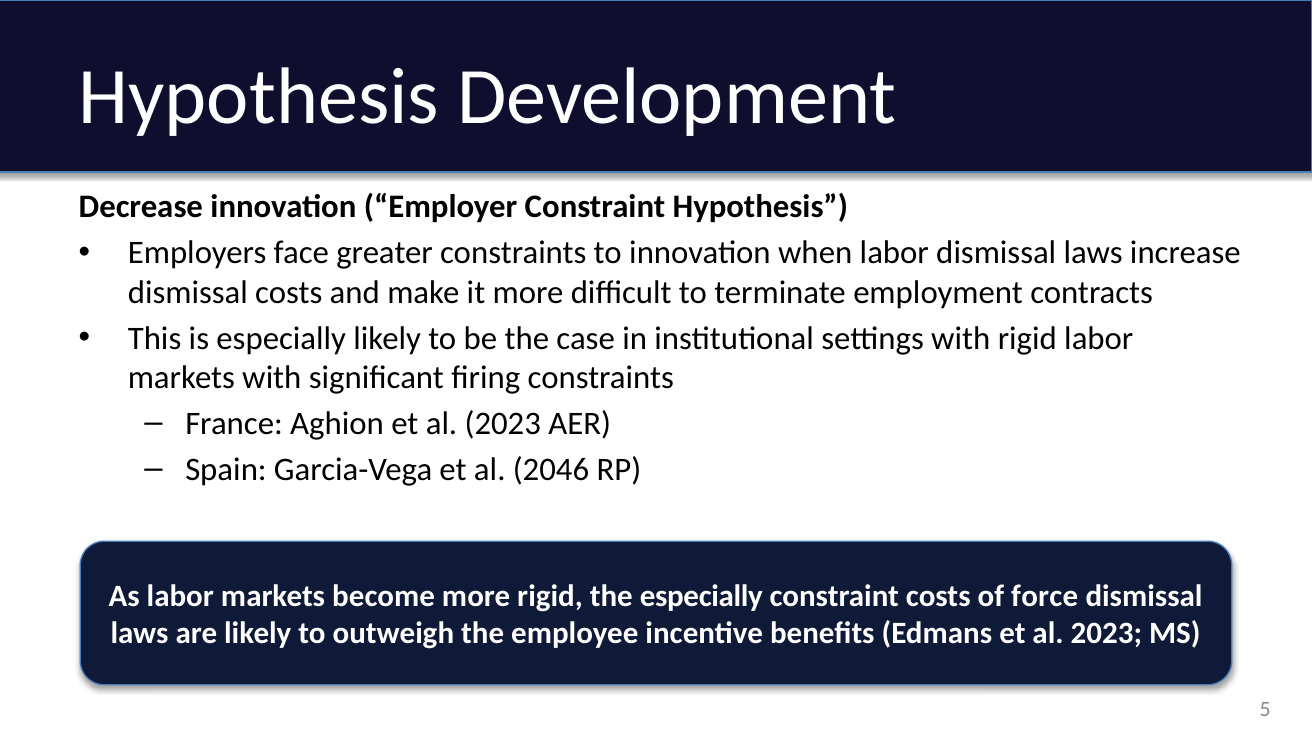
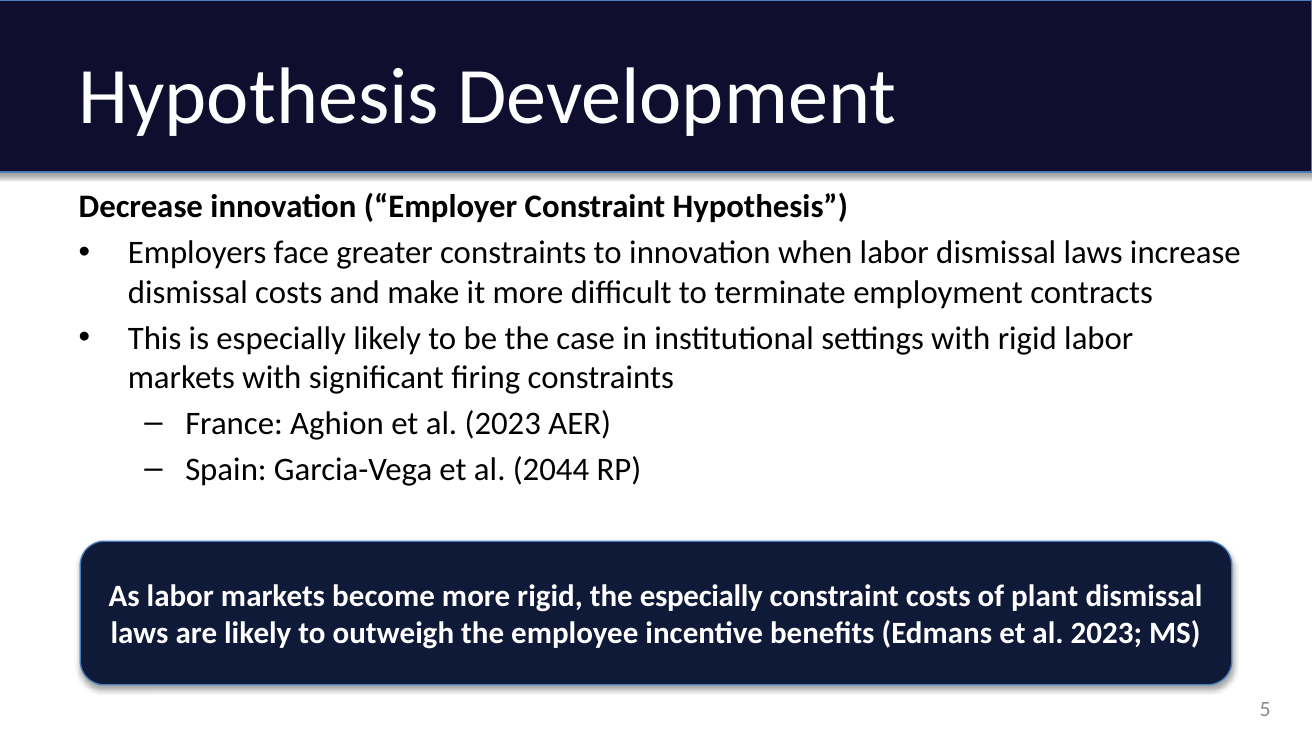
2046: 2046 -> 2044
force: force -> plant
